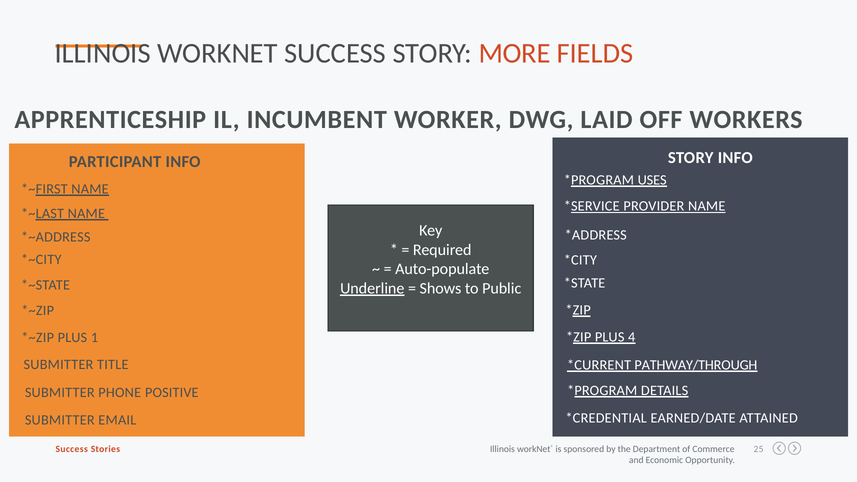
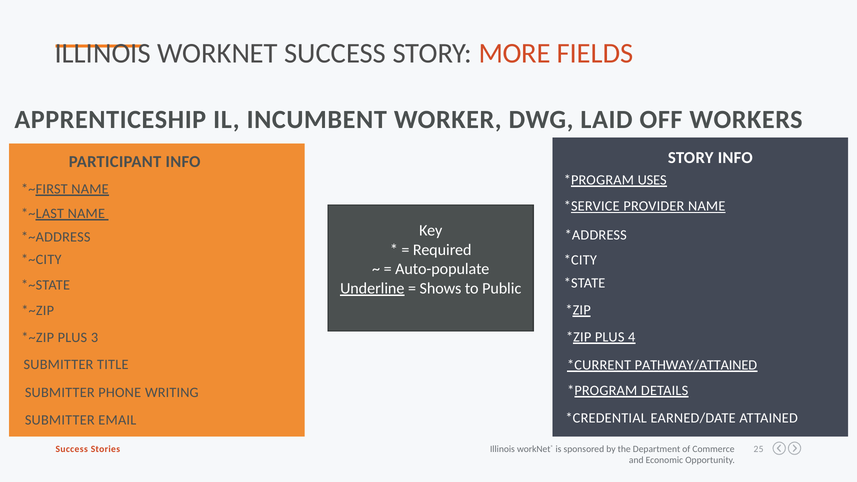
1: 1 -> 3
PATHWAY/THROUGH: PATHWAY/THROUGH -> PATHWAY/ATTAINED
POSITIVE: POSITIVE -> WRITING
